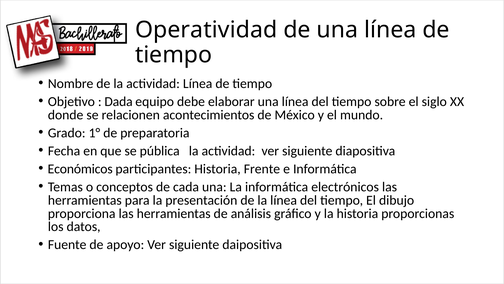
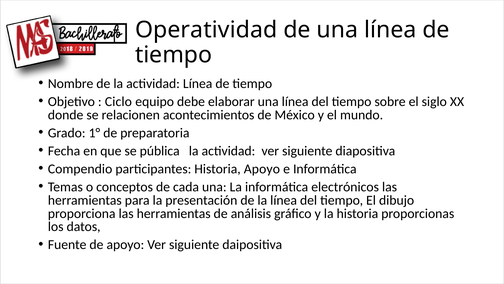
Dada: Dada -> Ciclo
Económicos: Económicos -> Compendio
Historia Frente: Frente -> Apoyo
